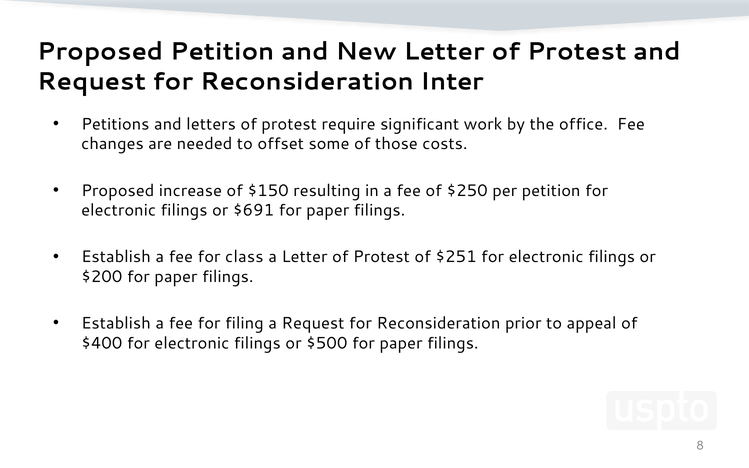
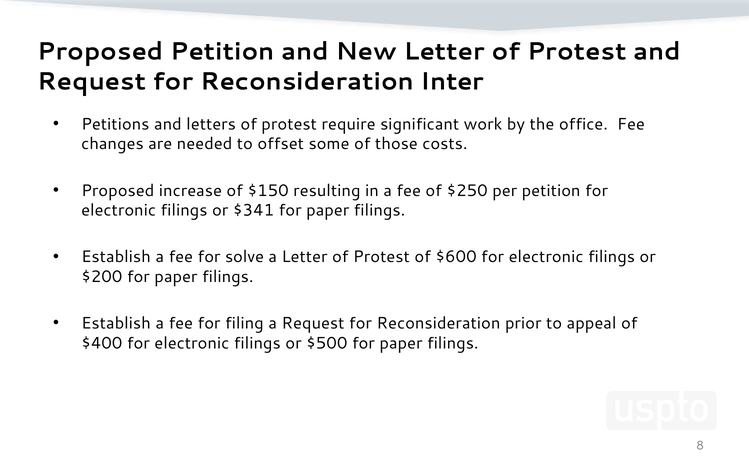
$691: $691 -> $341
class: class -> solve
$251: $251 -> $600
